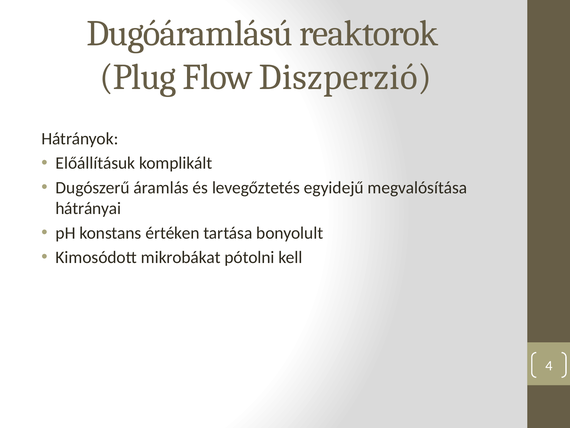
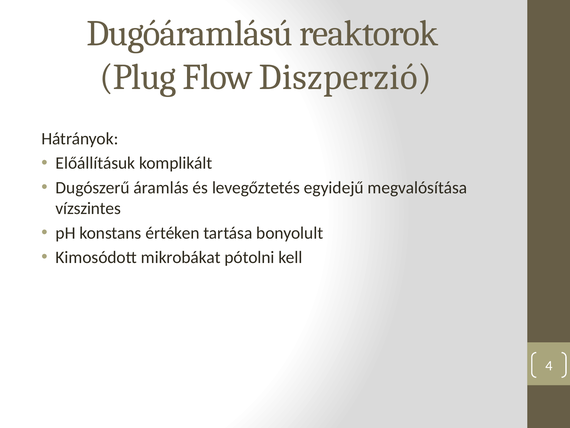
hátrányai: hátrányai -> vízszintes
